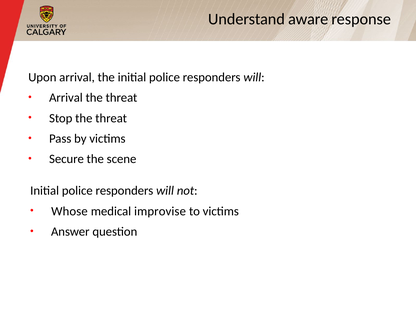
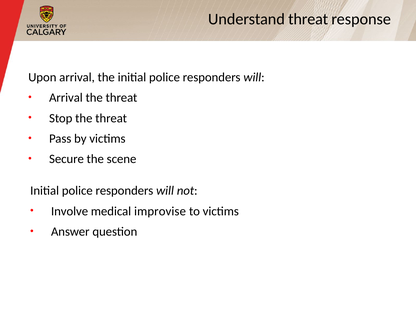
Understand aware: aware -> threat
Whose: Whose -> Involve
